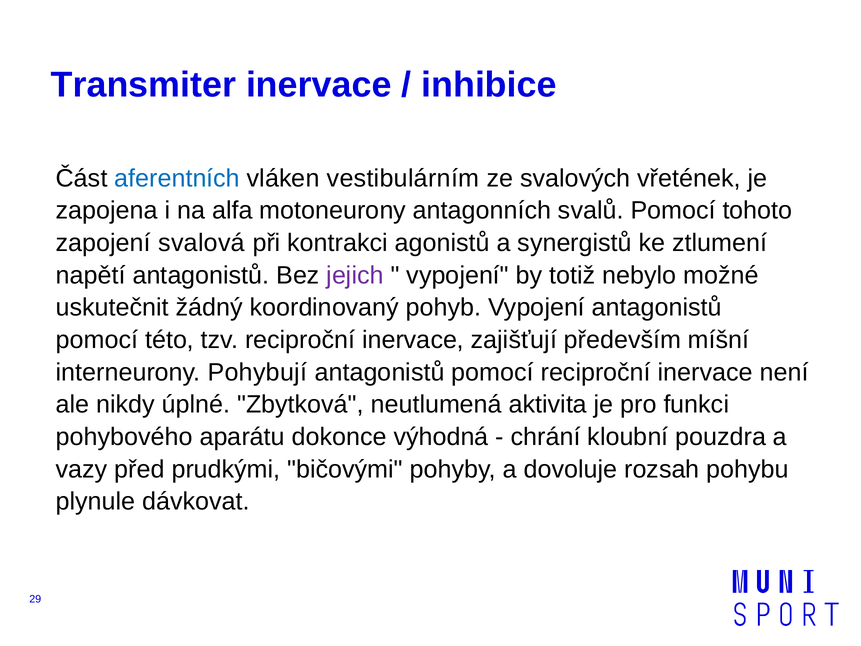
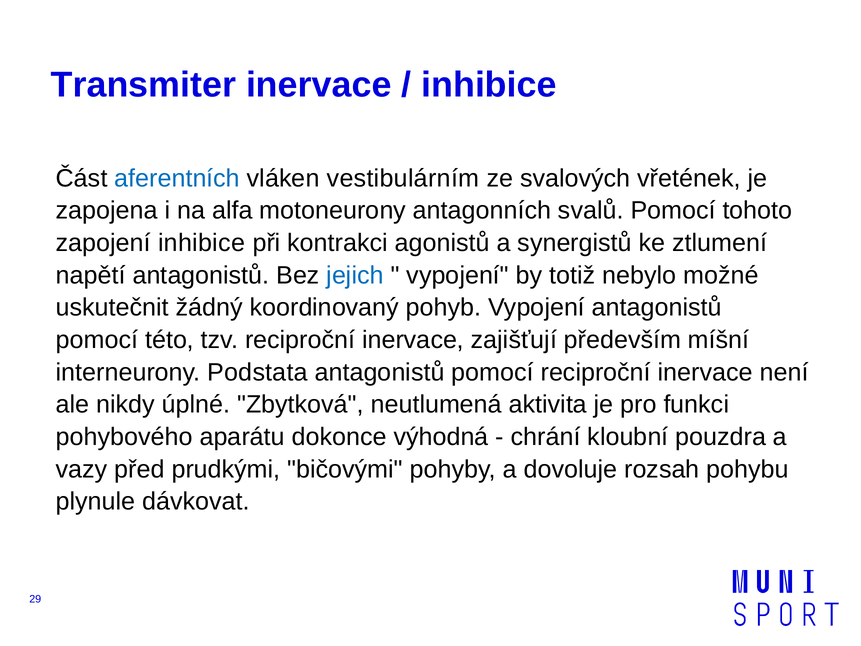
zapojení svalová: svalová -> inhibice
jejich colour: purple -> blue
Pohybují: Pohybují -> Podstata
